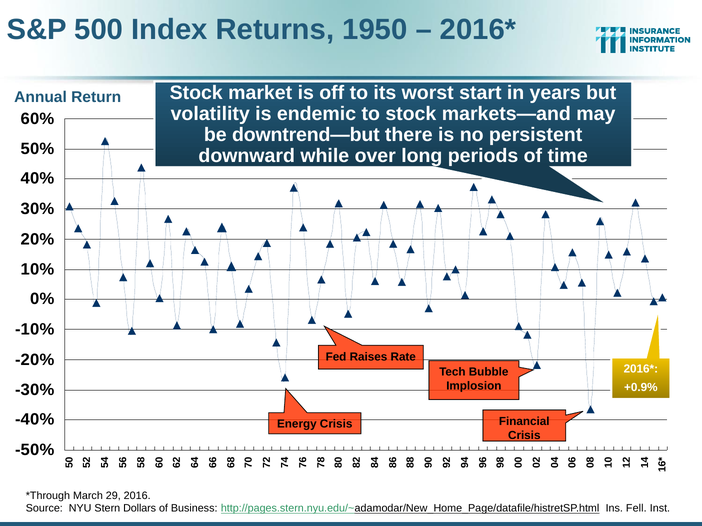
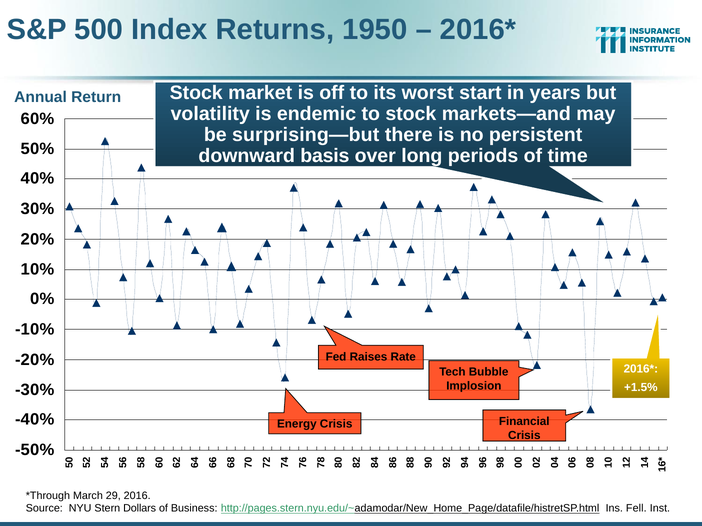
downtrend—but: downtrend—but -> surprising—but
while: while -> basis
+0.9%: +0.9% -> +1.5%
